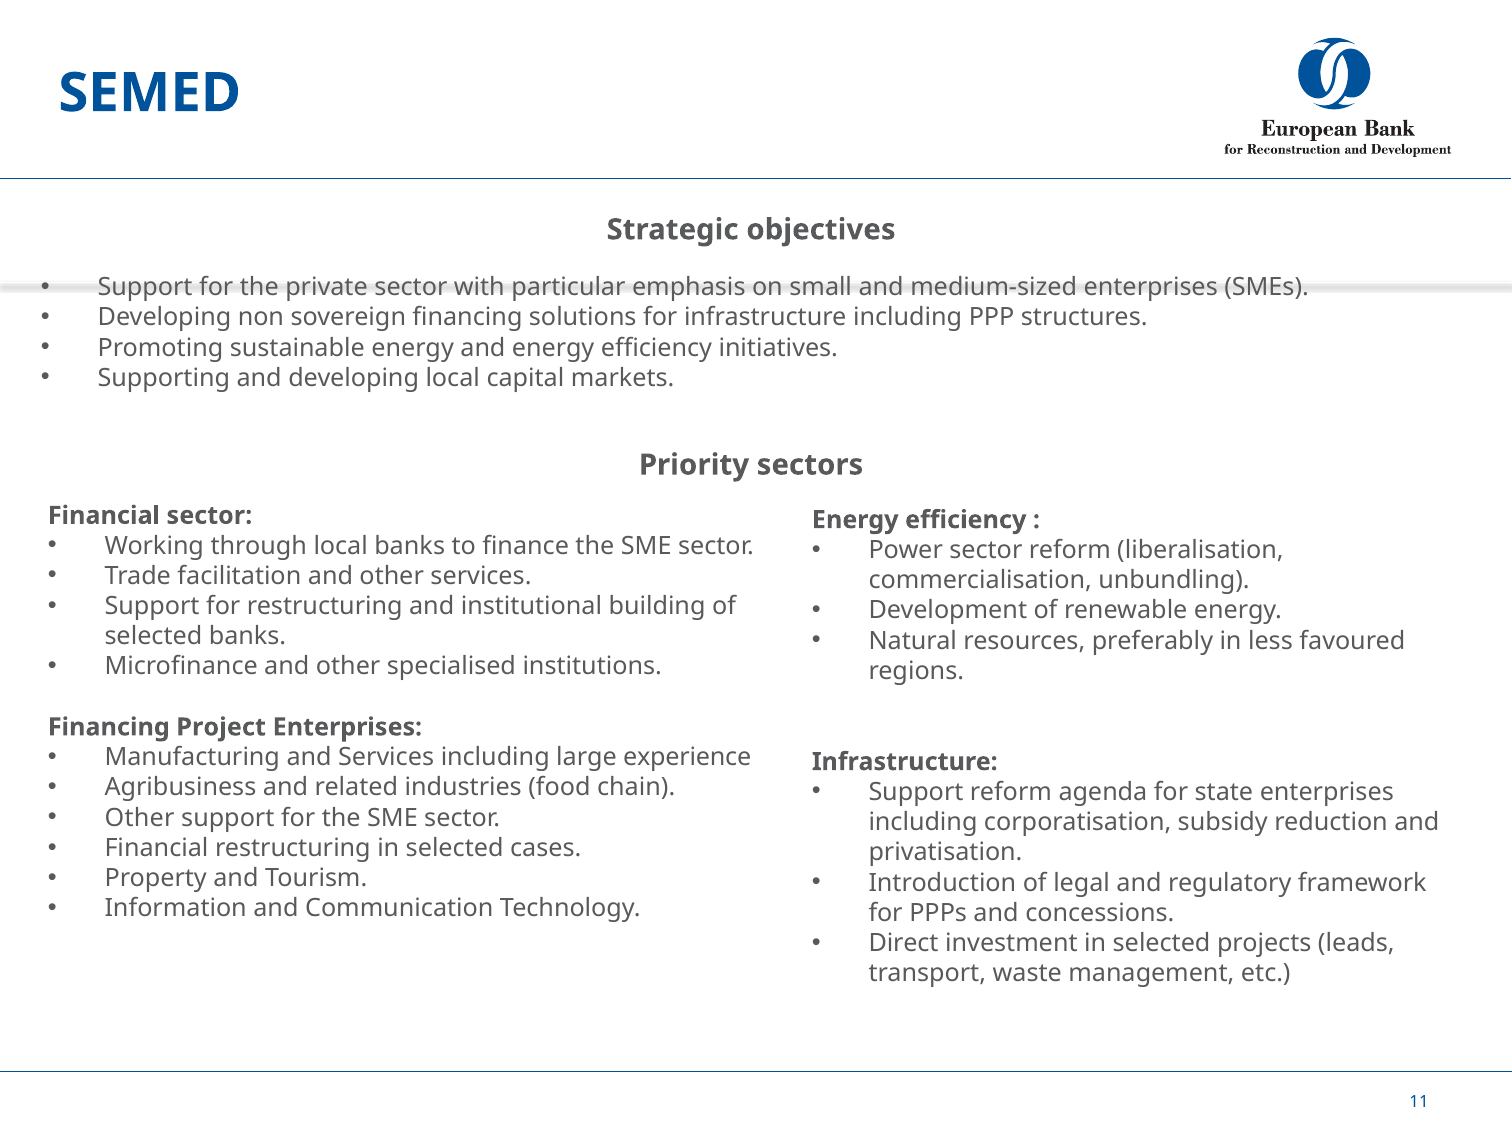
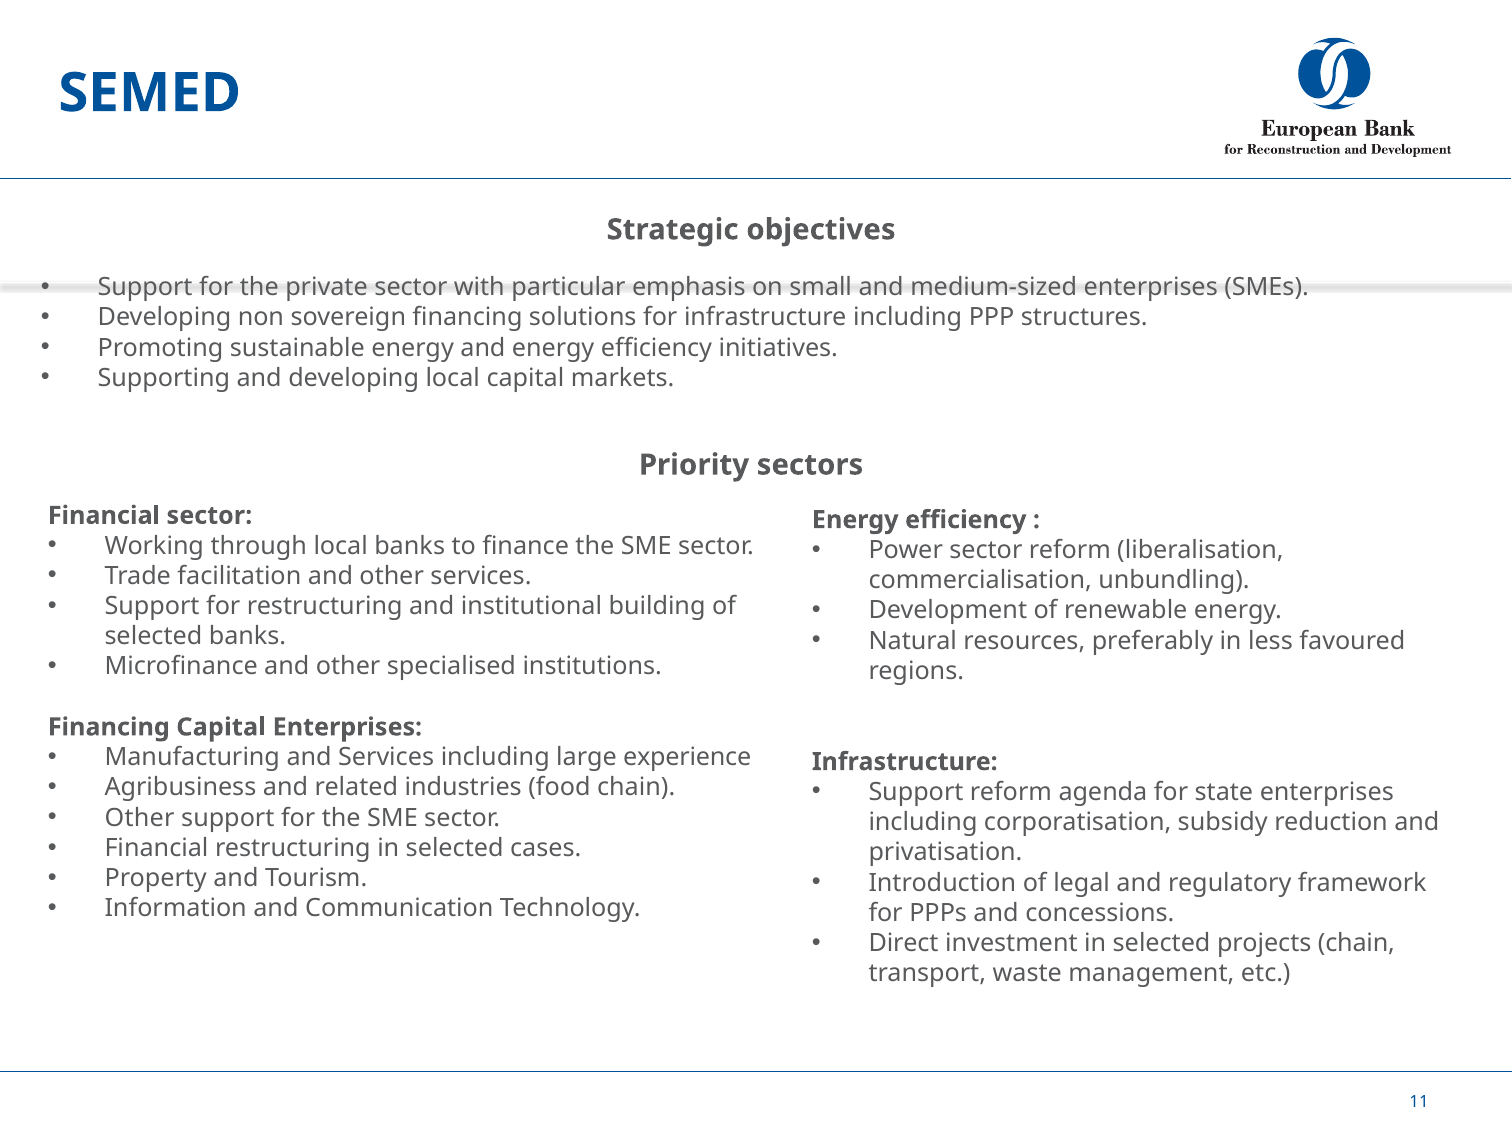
Financing Project: Project -> Capital
projects leads: leads -> chain
